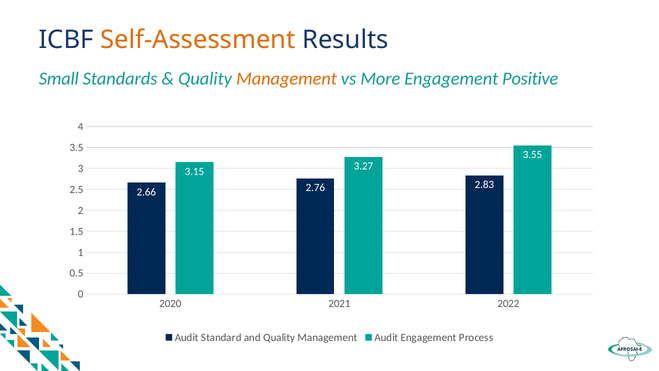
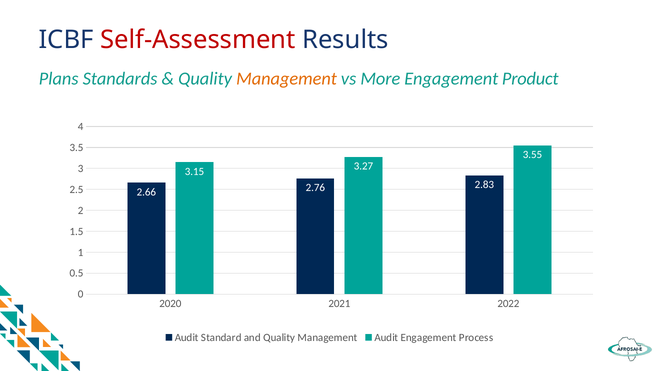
Self-Assessment colour: orange -> red
Small: Small -> Plans
Positive: Positive -> Product
